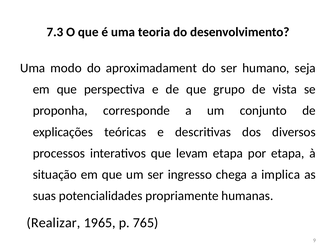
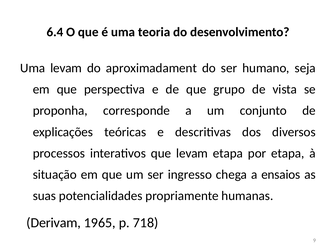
7.3: 7.3 -> 6.4
Uma modo: modo -> levam
implica: implica -> ensaios
Realizar: Realizar -> Derivam
765: 765 -> 718
